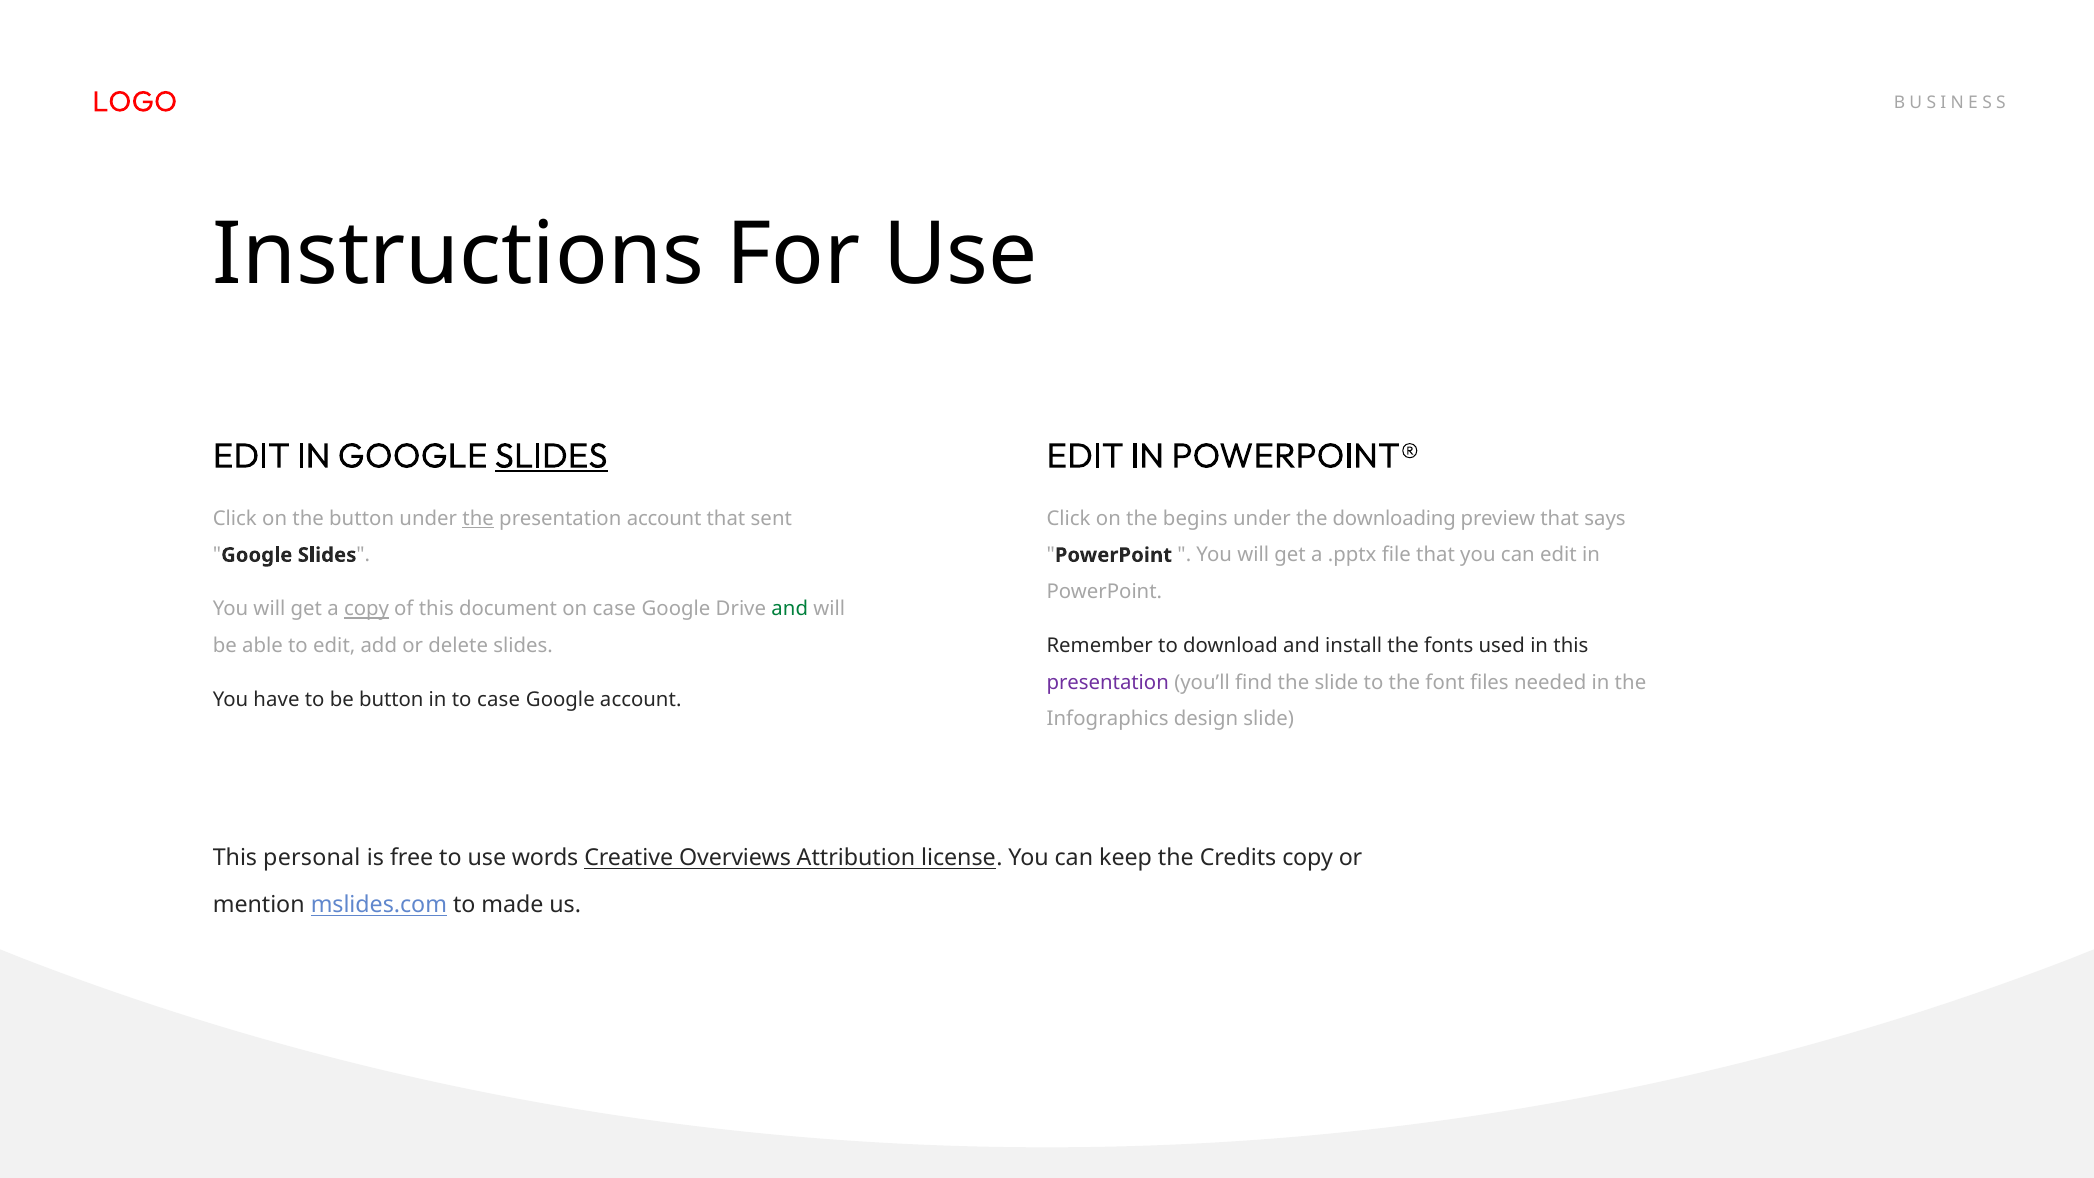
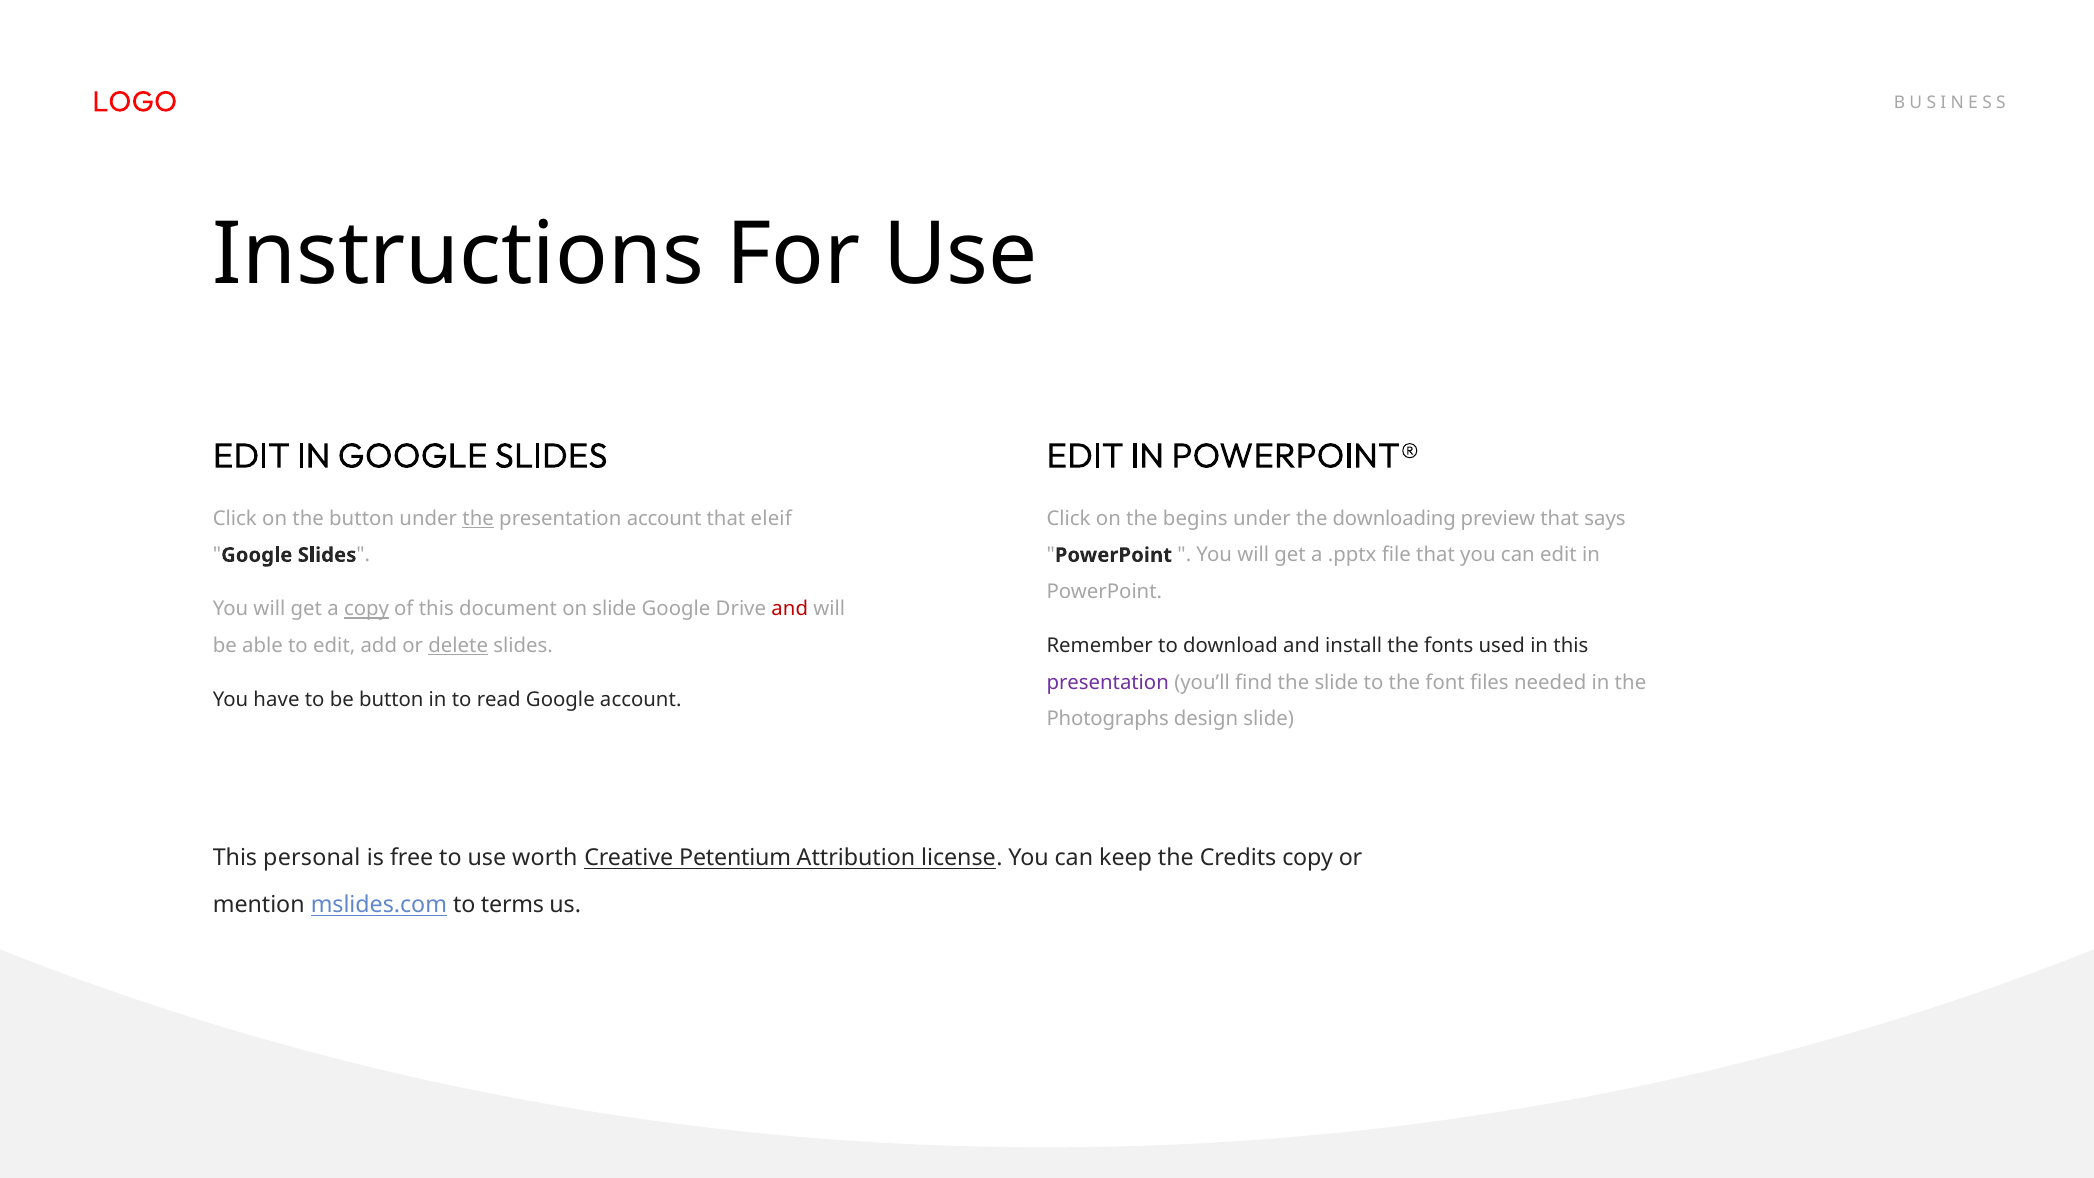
SLIDES at (551, 456) underline: present -> none
sent: sent -> eleif
on case: case -> slide
and at (790, 609) colour: green -> red
delete underline: none -> present
to case: case -> read
Infographics: Infographics -> Photographs
words: words -> worth
Overviews: Overviews -> Petentium
made: made -> terms
